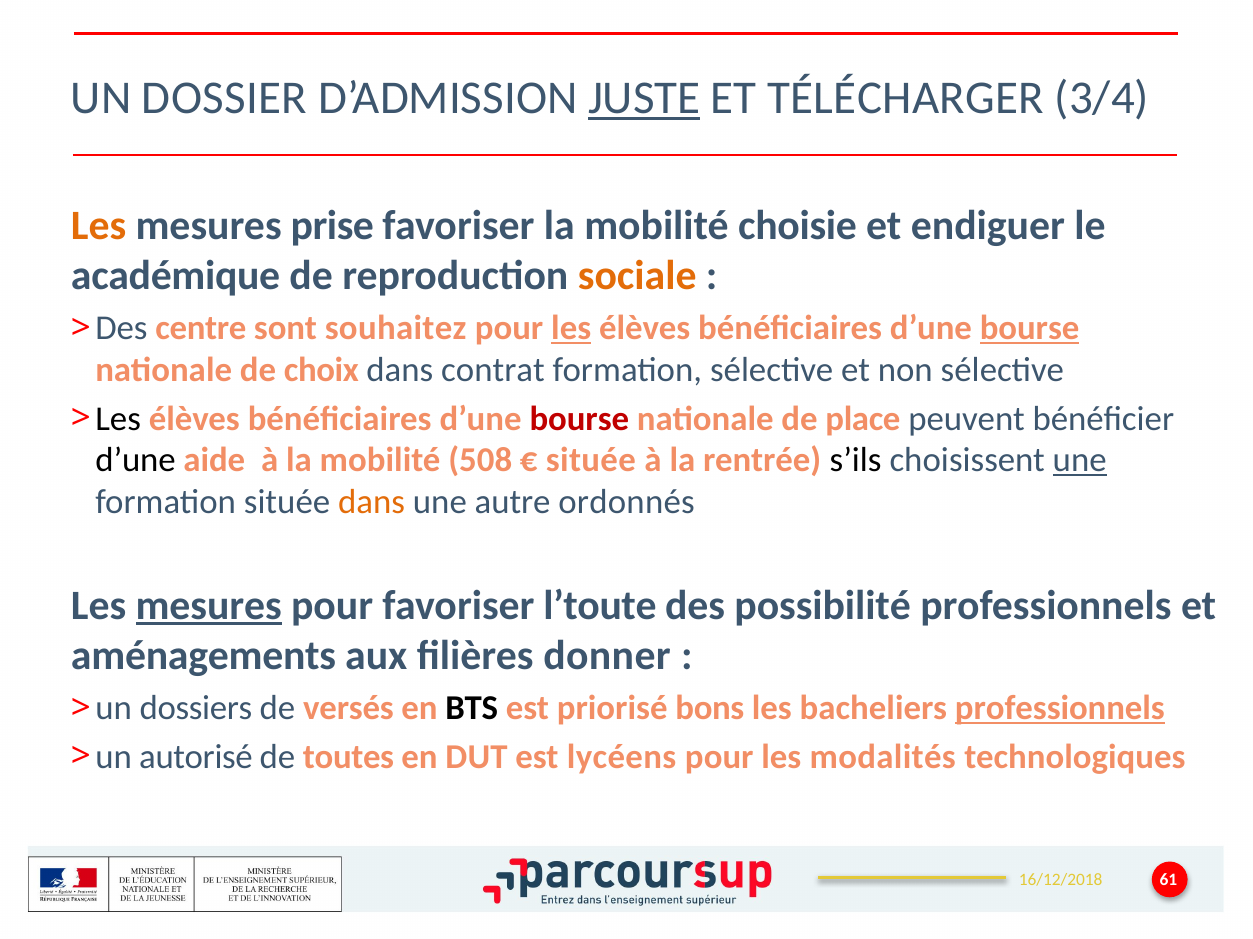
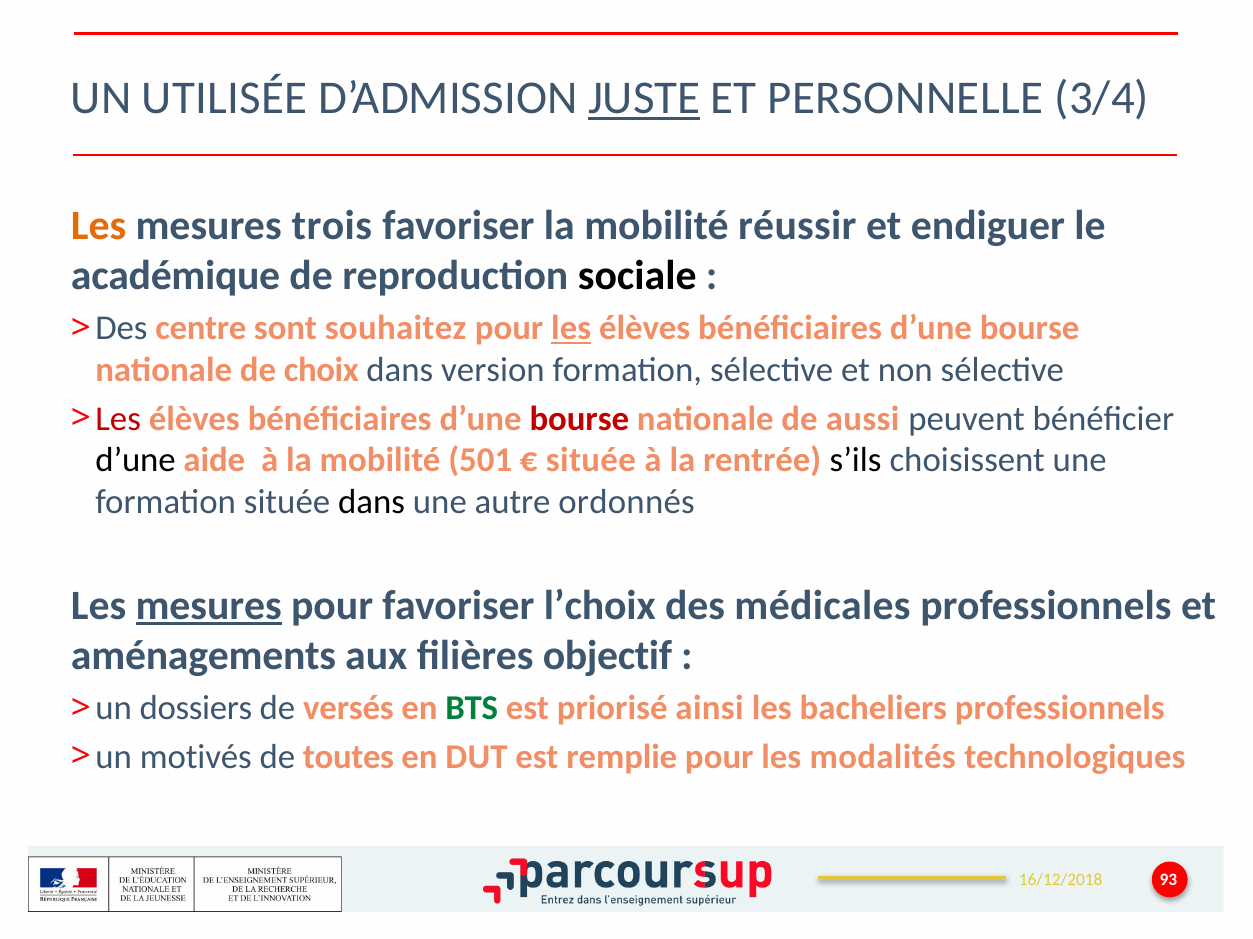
DOSSIER: DOSSIER -> UTILISÉE
TÉLÉCHARGER: TÉLÉCHARGER -> PERSONNELLE
prise: prise -> trois
choisie: choisie -> réussir
sociale colour: orange -> black
bourse at (1030, 328) underline: present -> none
contrat: contrat -> version
Les at (118, 419) colour: black -> red
place: place -> aussi
508: 508 -> 501
une at (1080, 461) underline: present -> none
dans at (372, 503) colour: orange -> black
l’toute: l’toute -> l’choix
possibilité: possibilité -> médicales
donner: donner -> objectif
BTS colour: black -> green
bons: bons -> ainsi
professionnels at (1060, 709) underline: present -> none
autorisé: autorisé -> motivés
lycéens: lycéens -> remplie
61: 61 -> 93
